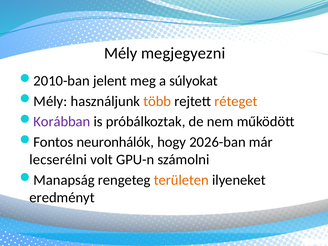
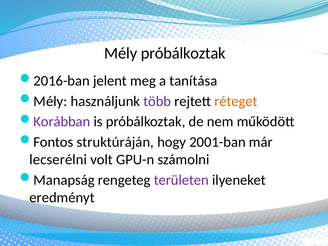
Mély megjegyezni: megjegyezni -> próbálkoztak
2010-ban: 2010-ban -> 2016-ban
súlyokat: súlyokat -> tanítása
több colour: orange -> purple
neuronhálók: neuronhálók -> struktúráján
2026-ban: 2026-ban -> 2001-ban
területen colour: orange -> purple
